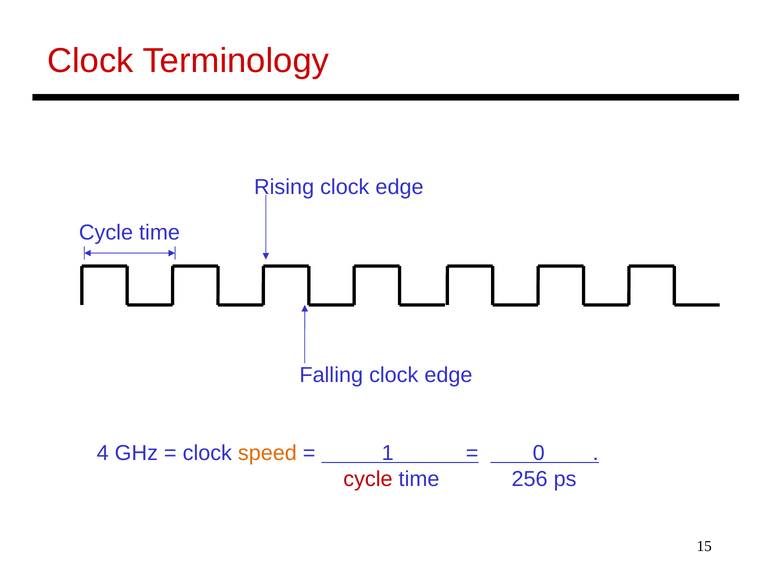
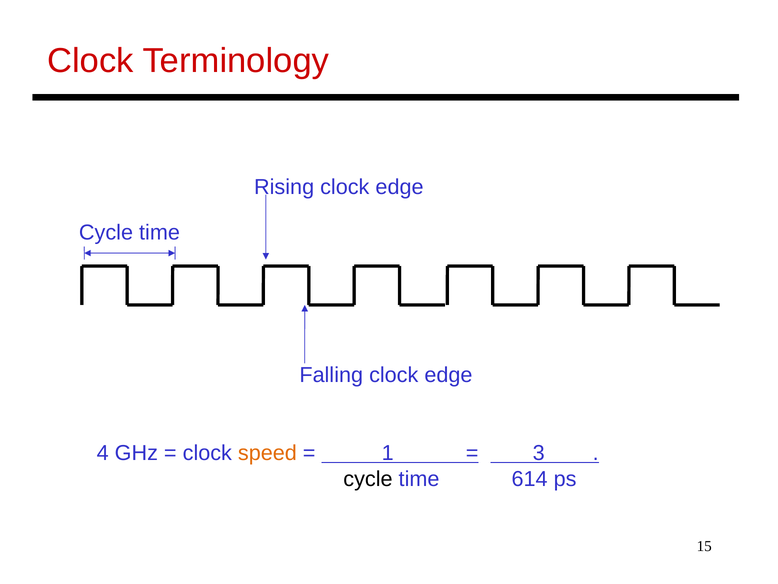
0: 0 -> 3
cycle at (368, 479) colour: red -> black
256: 256 -> 614
